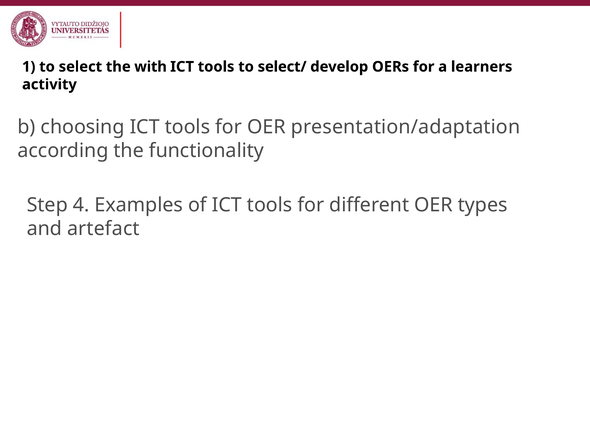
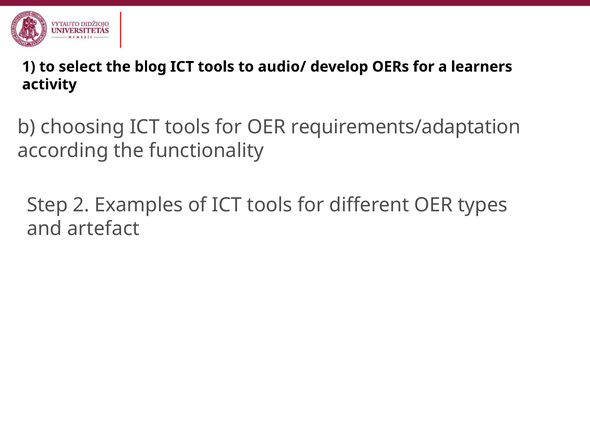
with: with -> blog
select/: select/ -> audio/
presentation/adaptation: presentation/adaptation -> requirements/adaptation
4: 4 -> 2
